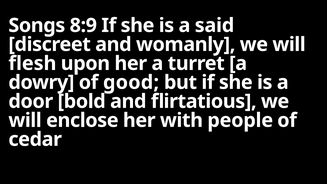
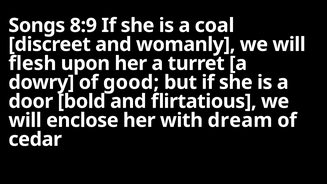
said: said -> coal
people: people -> dream
